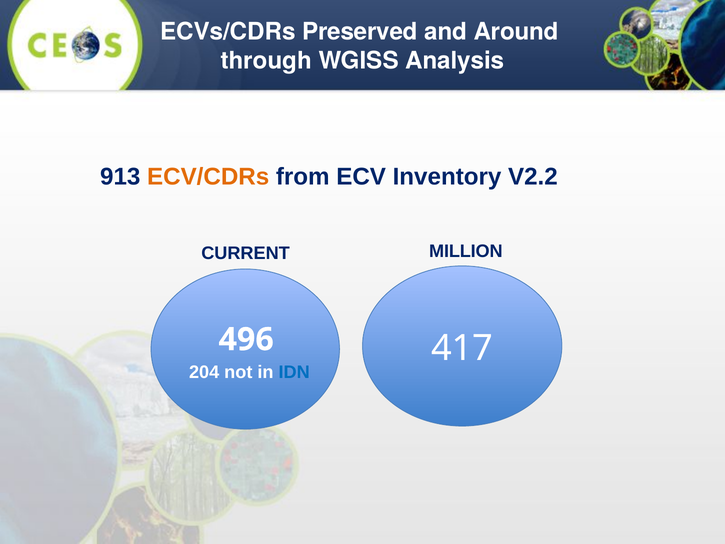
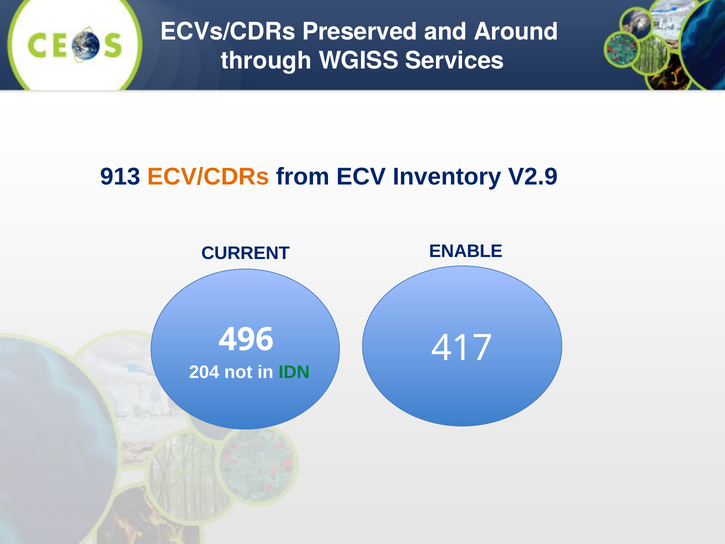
Analysis: Analysis -> Services
V2.2: V2.2 -> V2.9
MILLION: MILLION -> ENABLE
IDN colour: blue -> green
